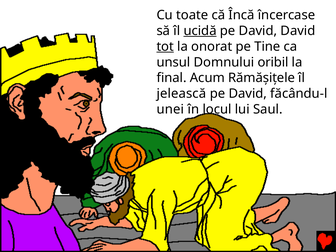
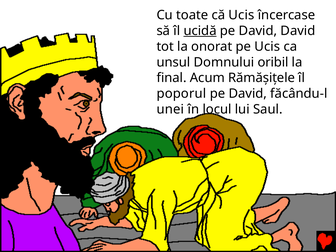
că Încă: Încă -> Ucis
tot underline: present -> none
pe Tine: Tine -> Ucis
jelească: jelească -> poporul
